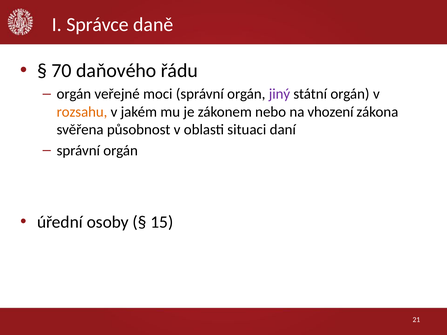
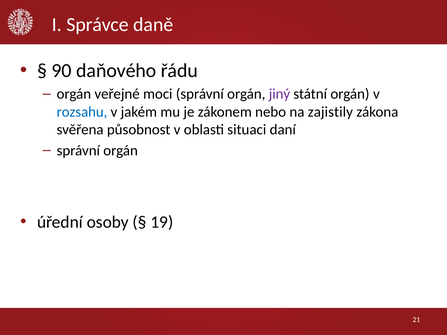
70: 70 -> 90
rozsahu colour: orange -> blue
vhození: vhození -> zajistily
15: 15 -> 19
